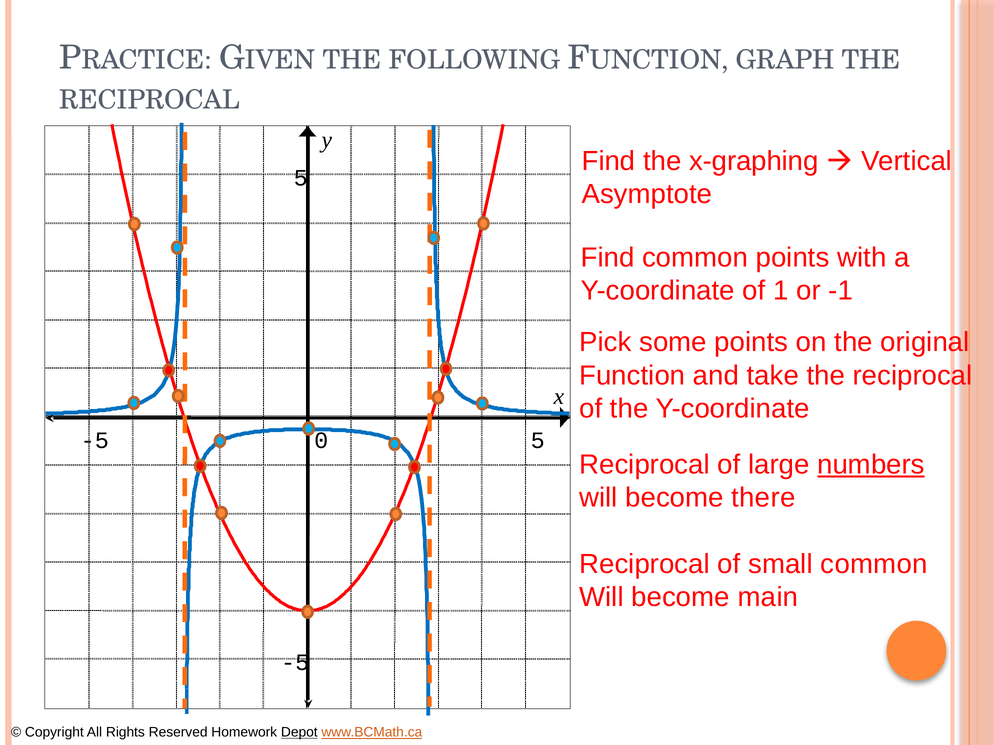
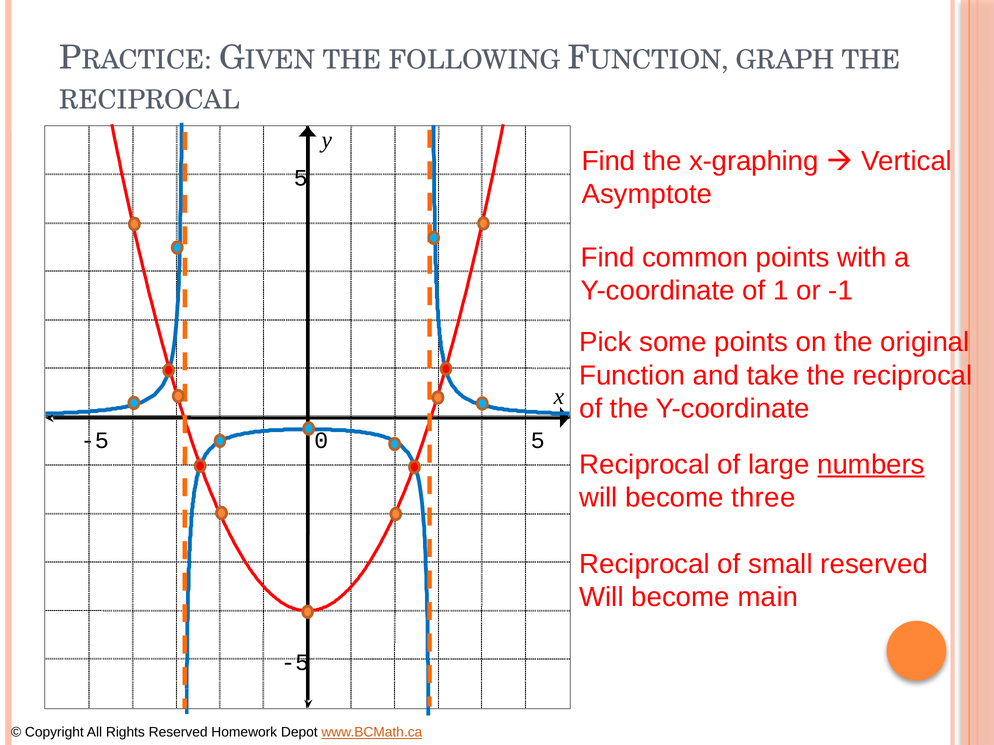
there: there -> three
small common: common -> reserved
Depot underline: present -> none
